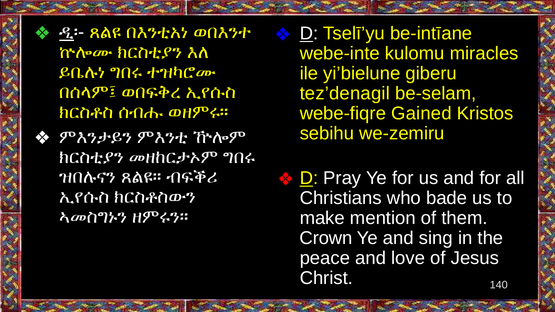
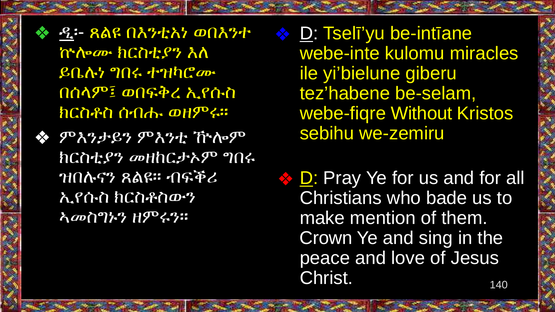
tez’denagil: tez’denagil -> tez’habene
Gained: Gained -> Without
